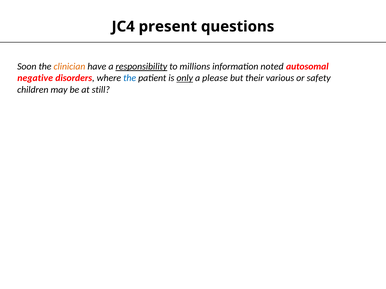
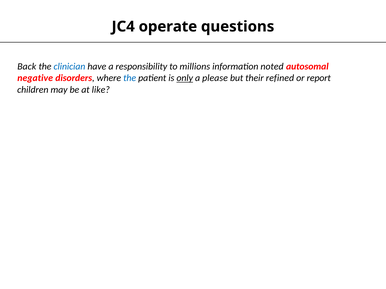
present: present -> operate
Soon: Soon -> Back
clinician colour: orange -> blue
responsibility underline: present -> none
various: various -> refined
safety: safety -> report
still: still -> like
